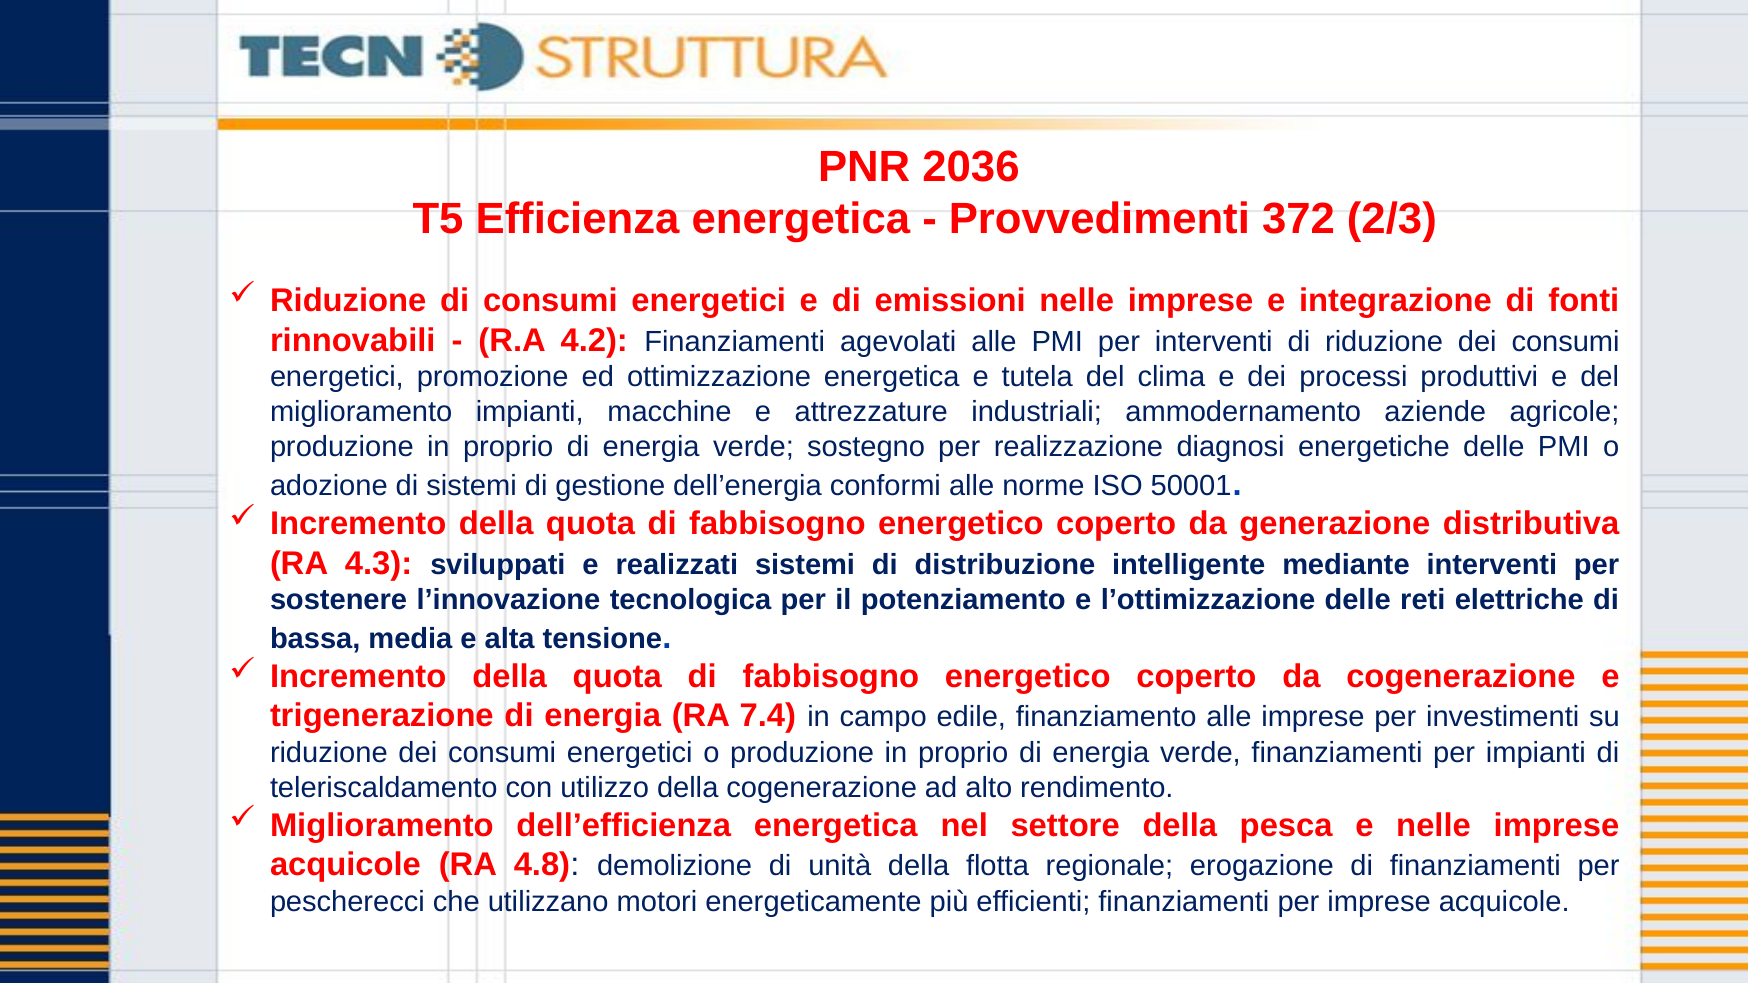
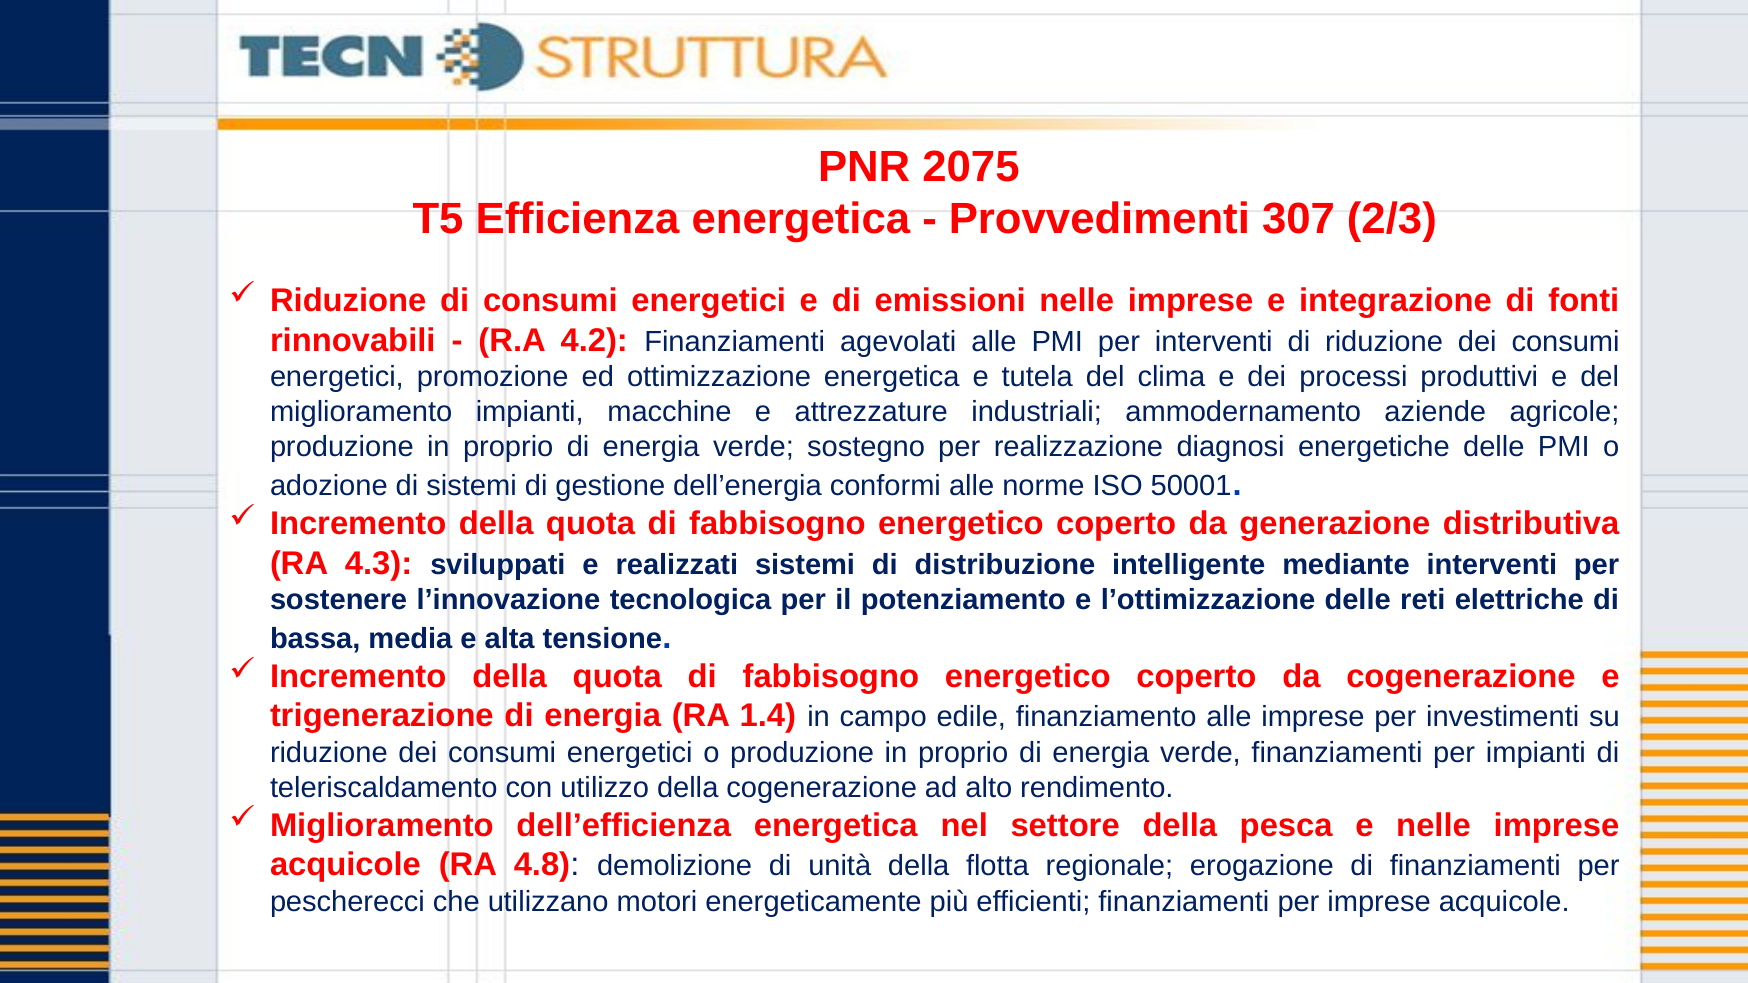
2036: 2036 -> 2075
372: 372 -> 307
7.4: 7.4 -> 1.4
